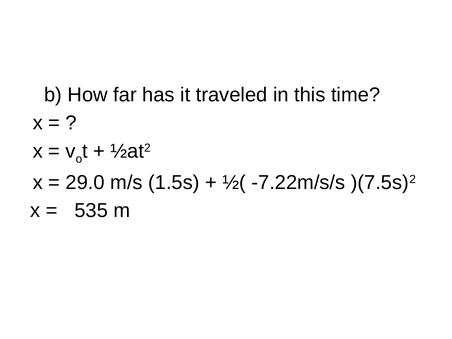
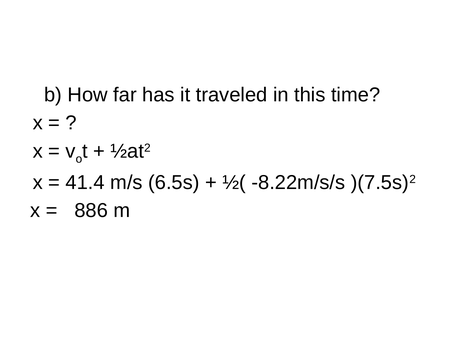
29.0: 29.0 -> 41.4
1.5s: 1.5s -> 6.5s
-7.22m/s/s: -7.22m/s/s -> -8.22m/s/s
535: 535 -> 886
